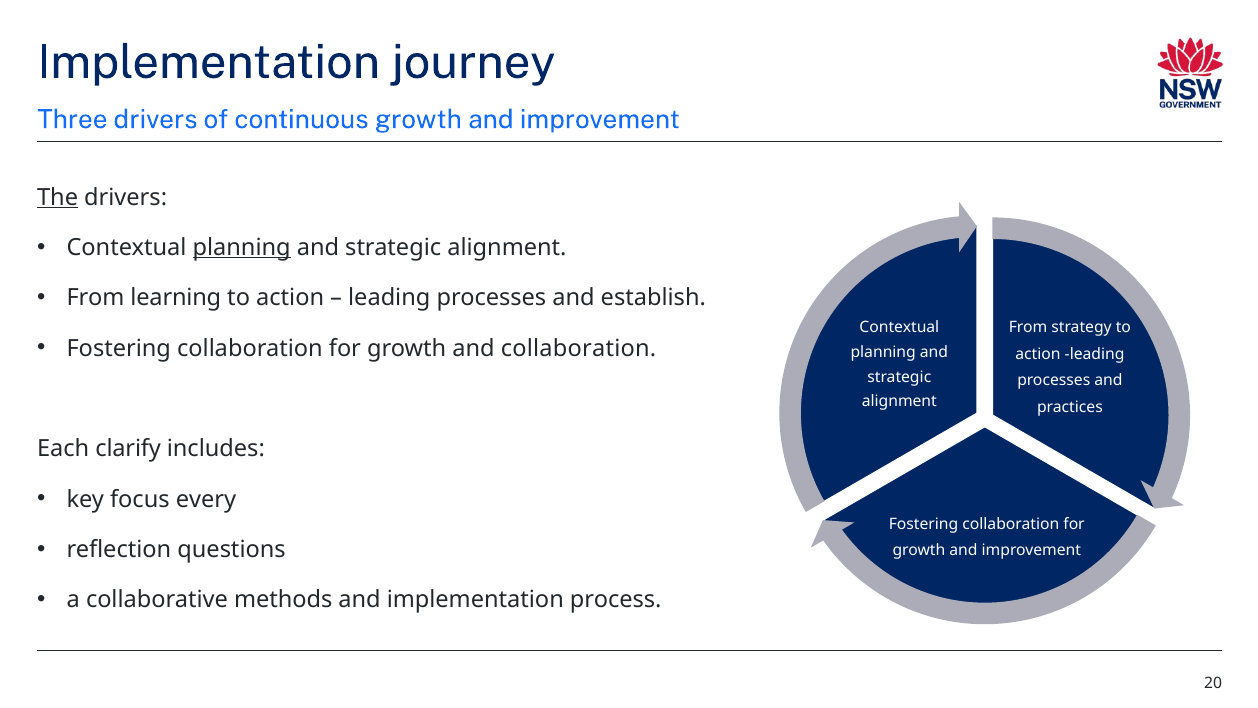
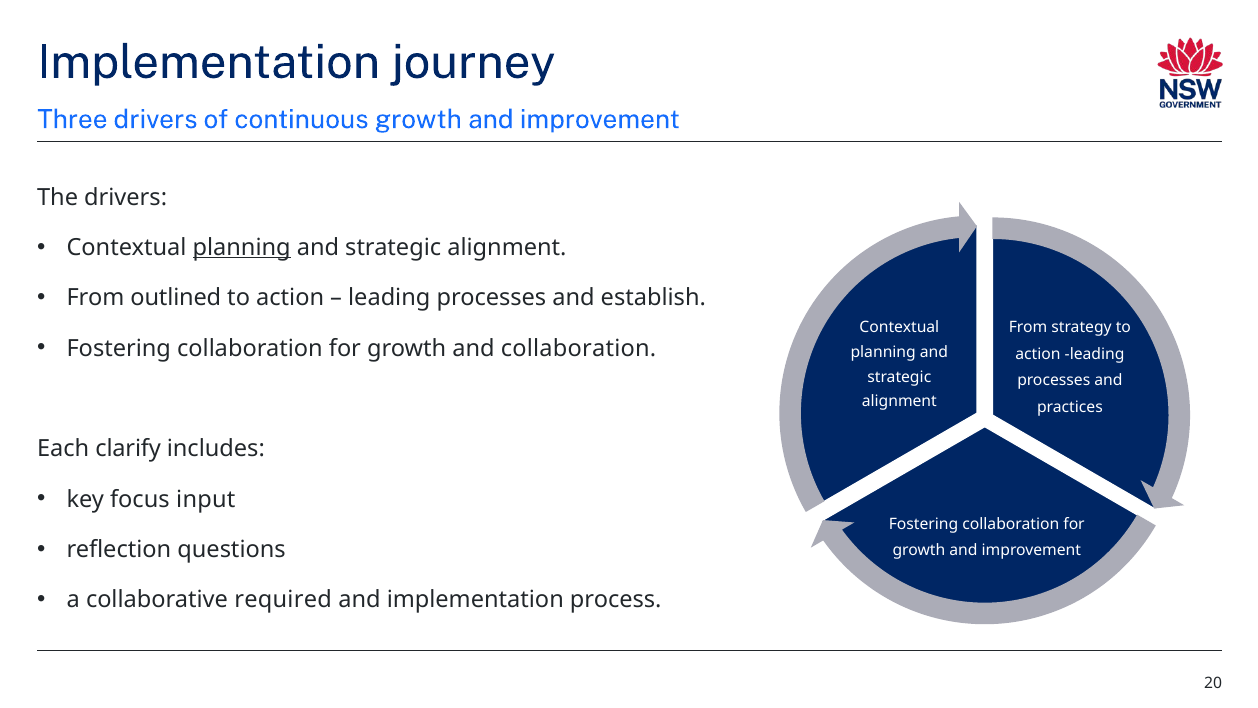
The underline: present -> none
learning: learning -> outlined
every: every -> input
methods: methods -> required
